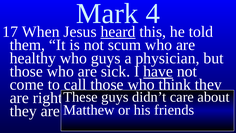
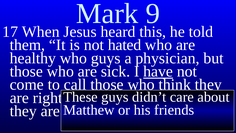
4: 4 -> 9
heard underline: present -> none
scum: scum -> hated
